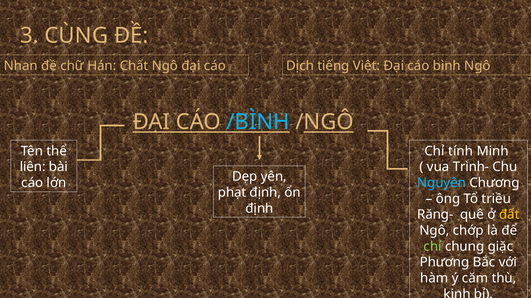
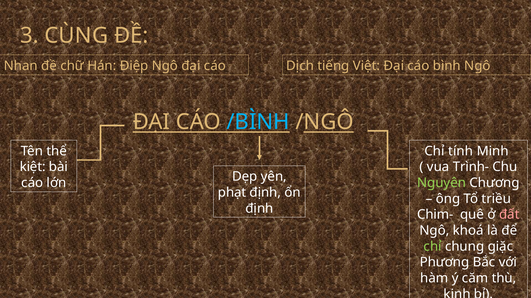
Chất: Chất -> Điệp
liên: liên -> kiệt
Nguyên colour: light blue -> light green
Răng-: Răng- -> Chim-
đất colour: yellow -> pink
chớp: chớp -> khoá
